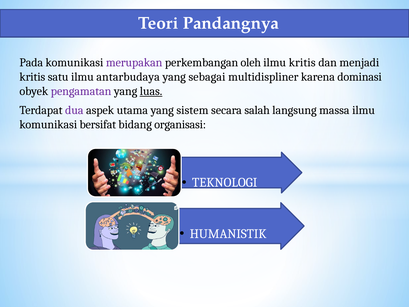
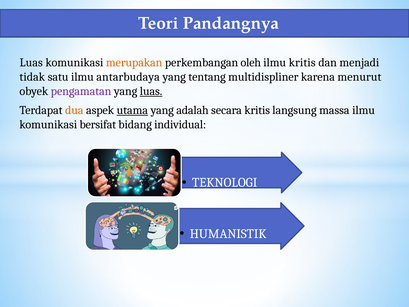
Pada at (31, 63): Pada -> Luas
merupakan colour: purple -> orange
kritis at (32, 77): kritis -> tidak
sebagai: sebagai -> tentang
dominasi: dominasi -> menurut
dua colour: purple -> orange
utama underline: none -> present
sistem: sistem -> adalah
secara salah: salah -> kritis
organisasi: organisasi -> individual
